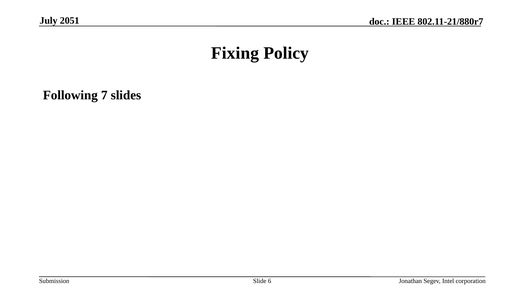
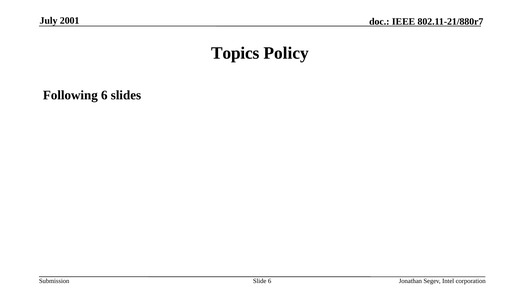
2051: 2051 -> 2001
Fixing: Fixing -> Topics
Following 7: 7 -> 6
